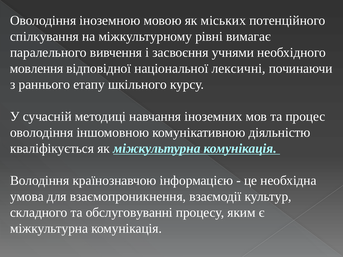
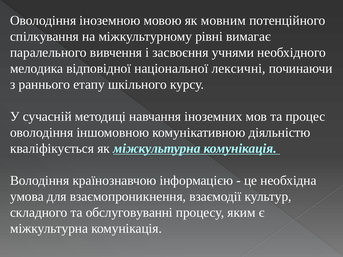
міських: міських -> мовним
мовлення: мовлення -> мелодика
